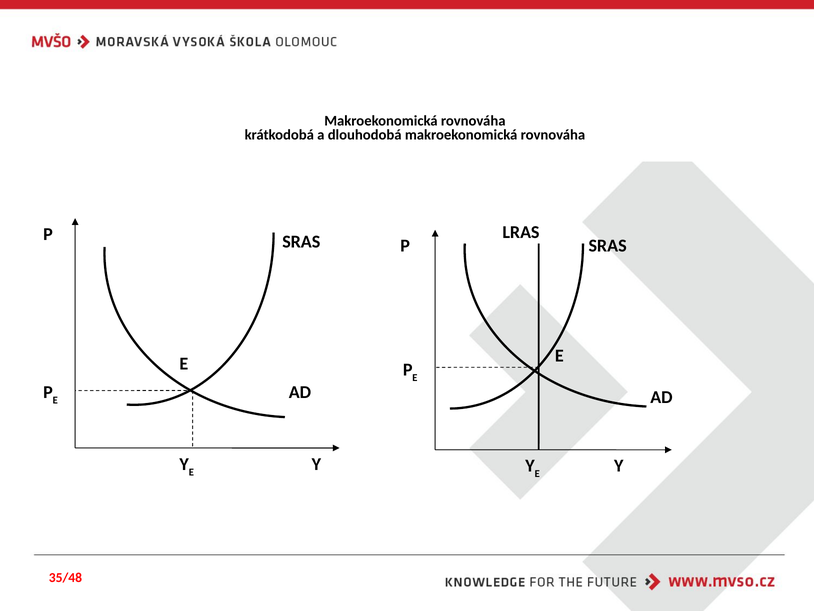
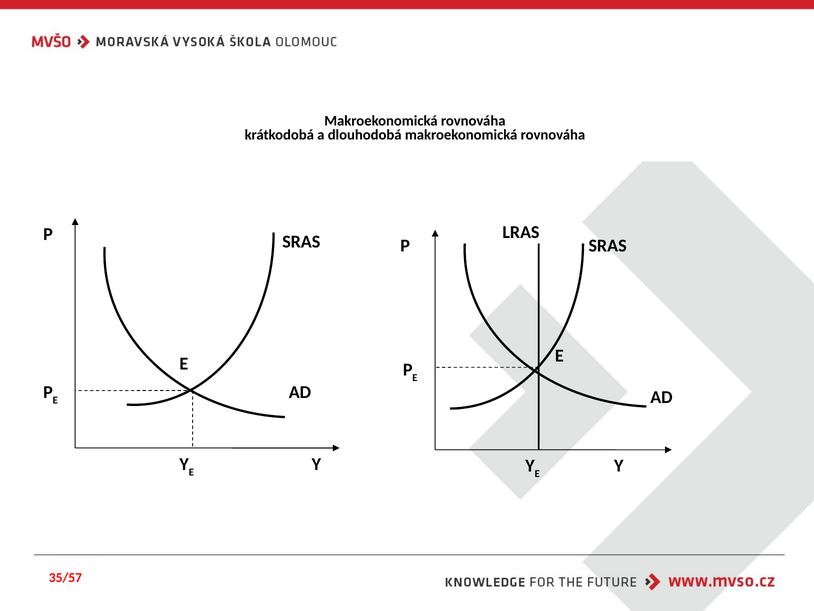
35/48: 35/48 -> 35/57
